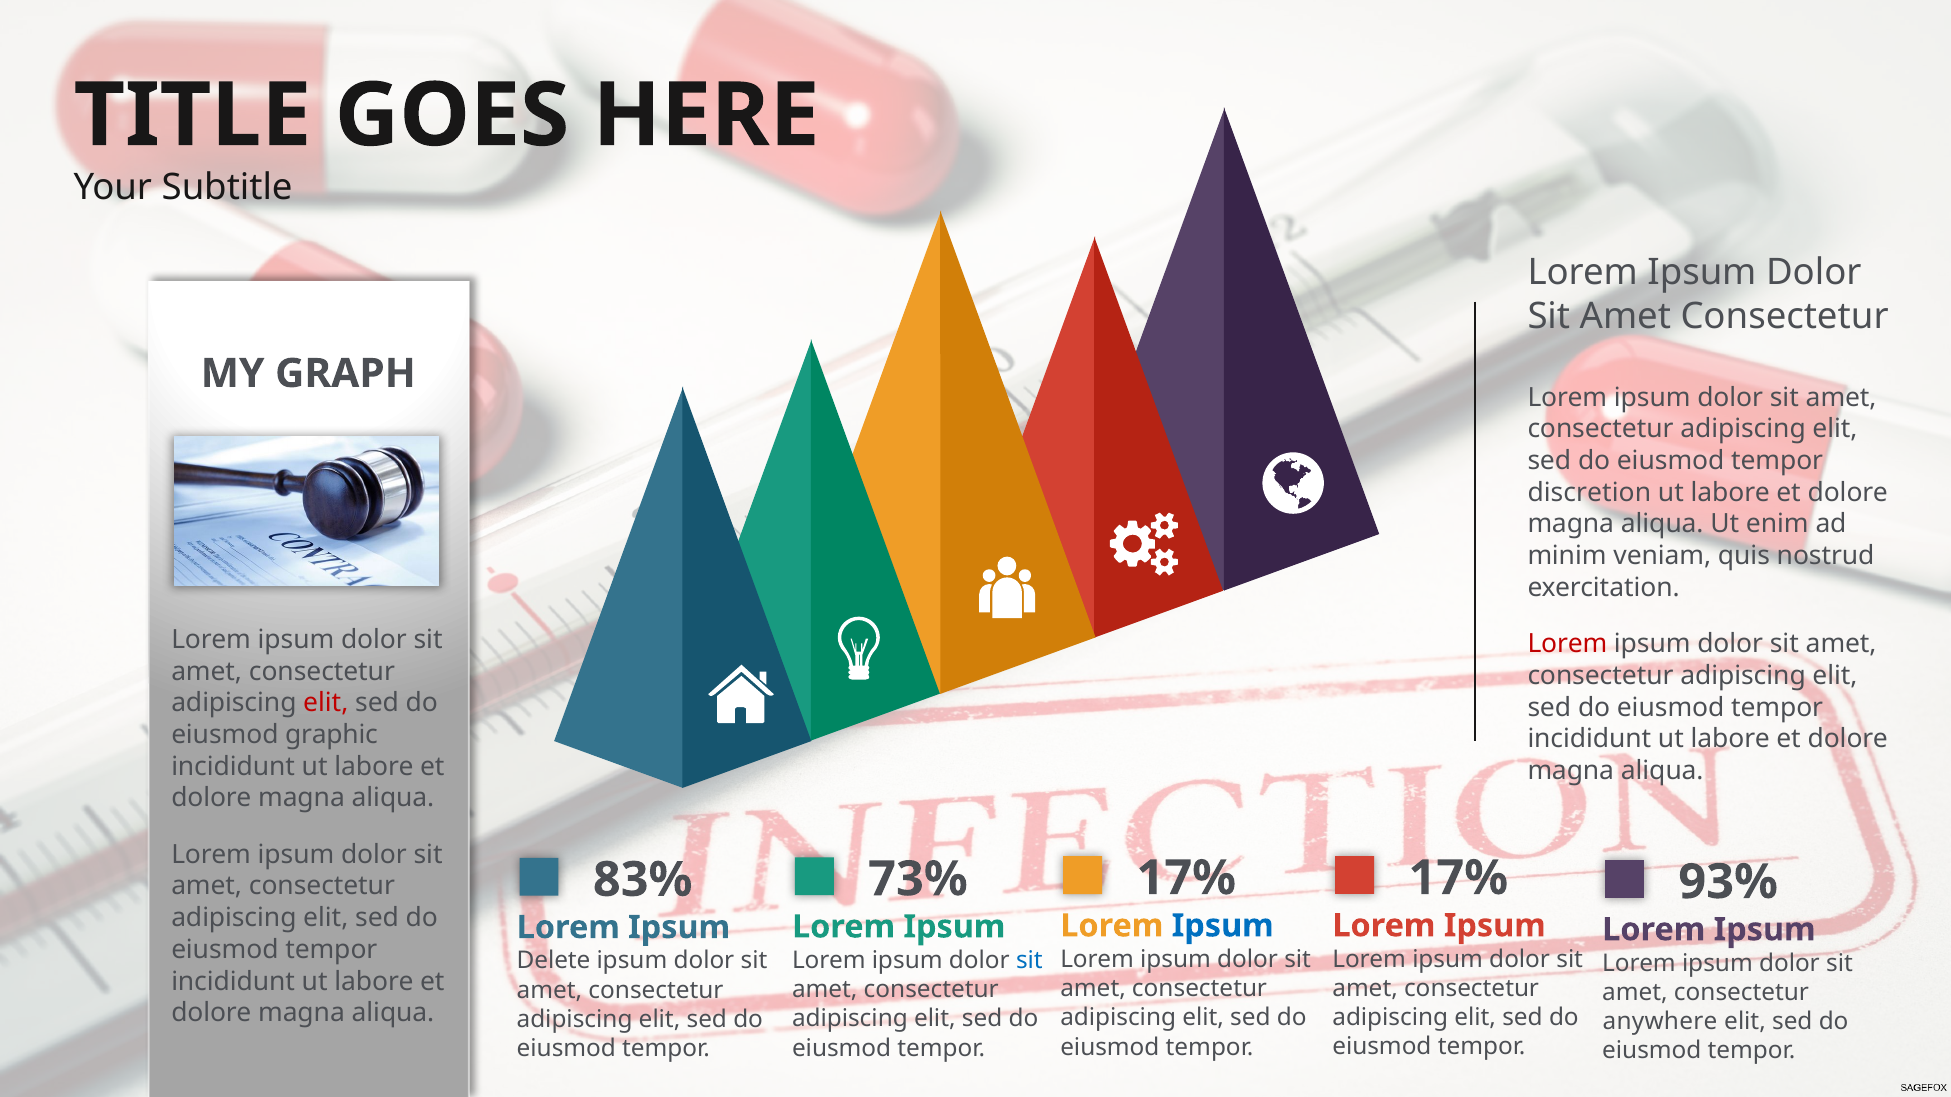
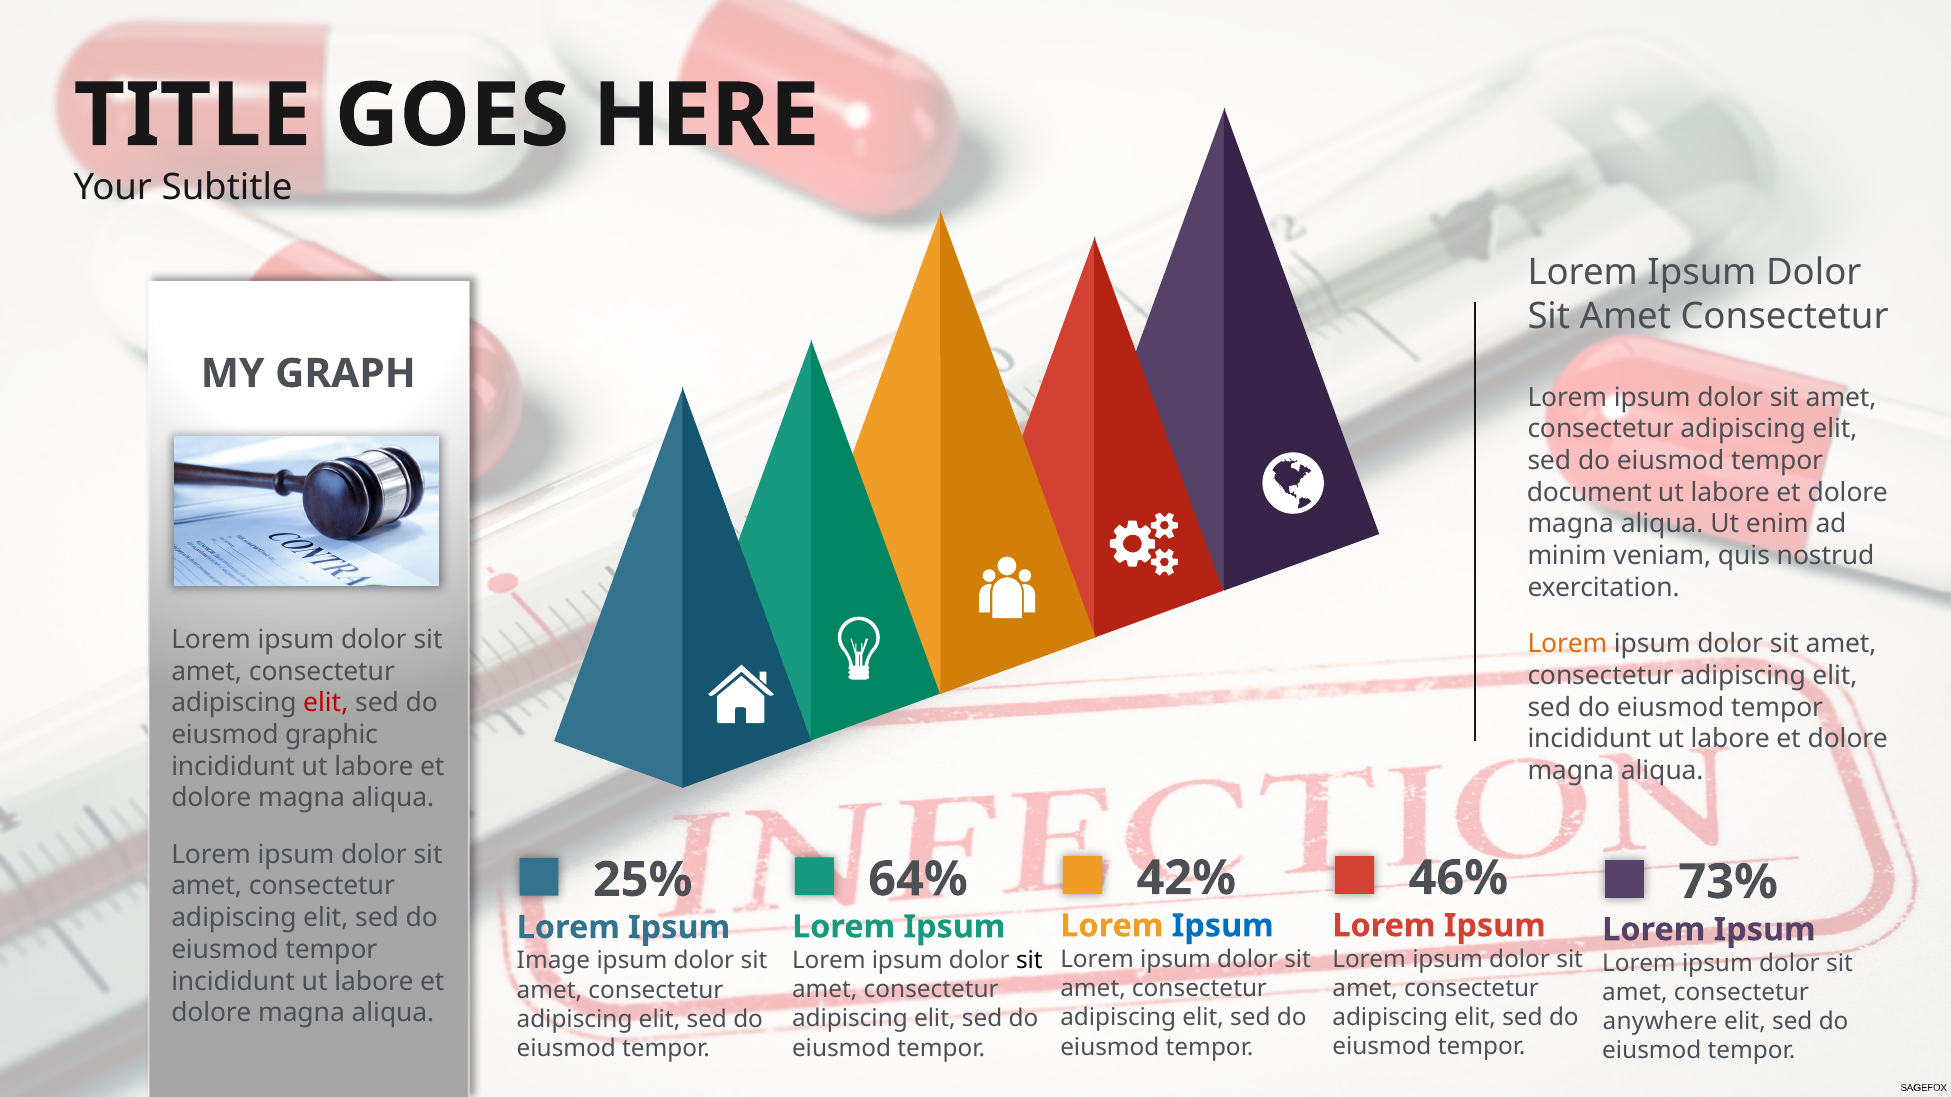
discretion: discretion -> document
Lorem at (1567, 644) colour: red -> orange
17% at (1458, 878): 17% -> 46%
17% at (1186, 878): 17% -> 42%
73%: 73% -> 64%
83%: 83% -> 25%
93%: 93% -> 73%
sit at (1029, 961) colour: blue -> black
Delete: Delete -> Image
